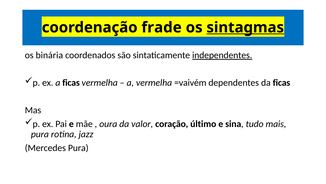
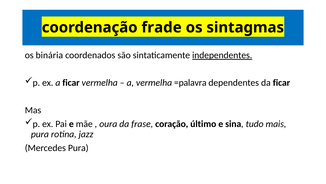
sintagmas underline: present -> none
a ficas: ficas -> ficar
=vaivém: =vaivém -> =palavra
da ficas: ficas -> ficar
valor: valor -> frase
